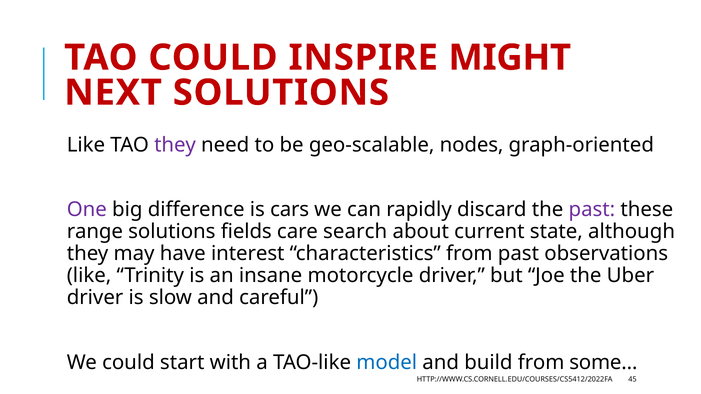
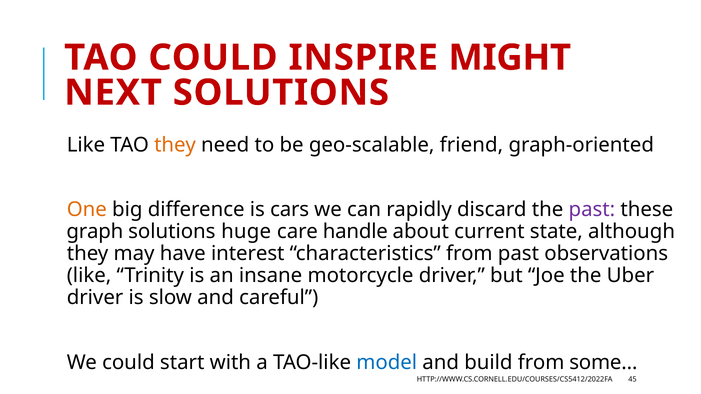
they at (175, 145) colour: purple -> orange
nodes: nodes -> friend
One colour: purple -> orange
range: range -> graph
fields: fields -> huge
search: search -> handle
